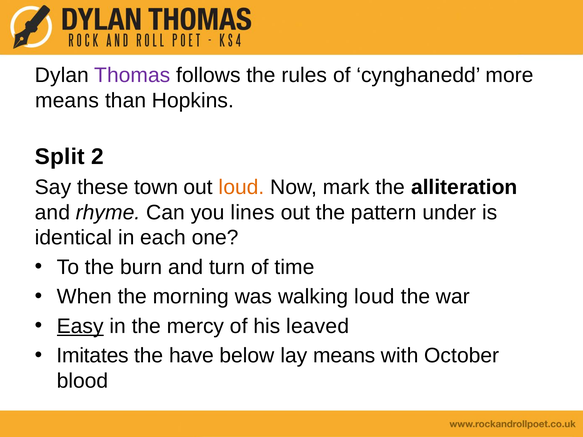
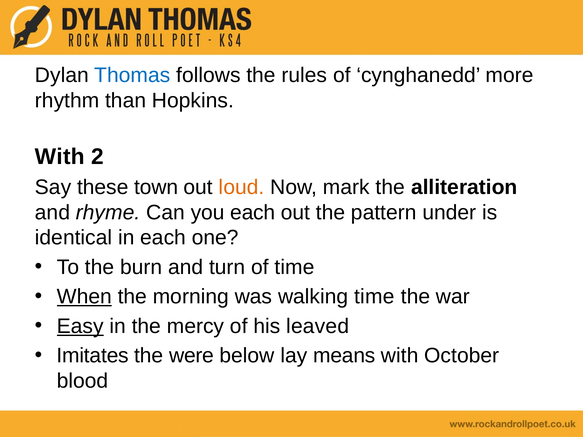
Thomas colour: purple -> blue
means at (67, 101): means -> rhythm
Split at (60, 157): Split -> With
you lines: lines -> each
When underline: none -> present
walking loud: loud -> time
have: have -> were
